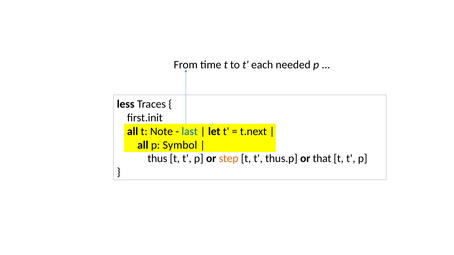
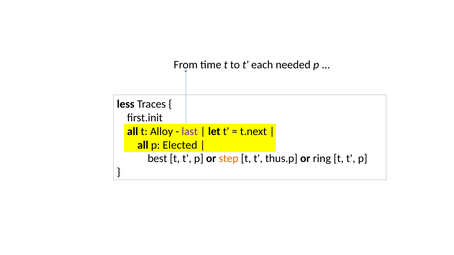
Note: Note -> Alloy
last colour: blue -> purple
Symbol: Symbol -> Elected
thus: thus -> best
that: that -> ring
